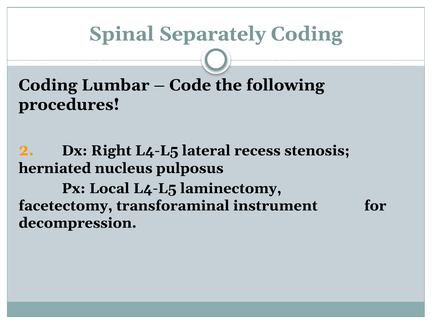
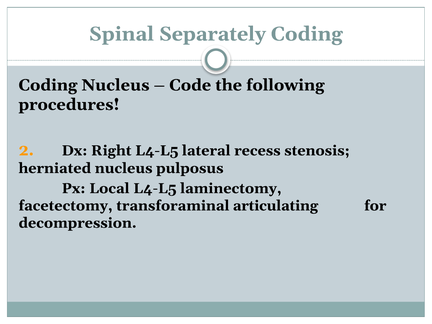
Coding Lumbar: Lumbar -> Nucleus
instrument: instrument -> articulating
